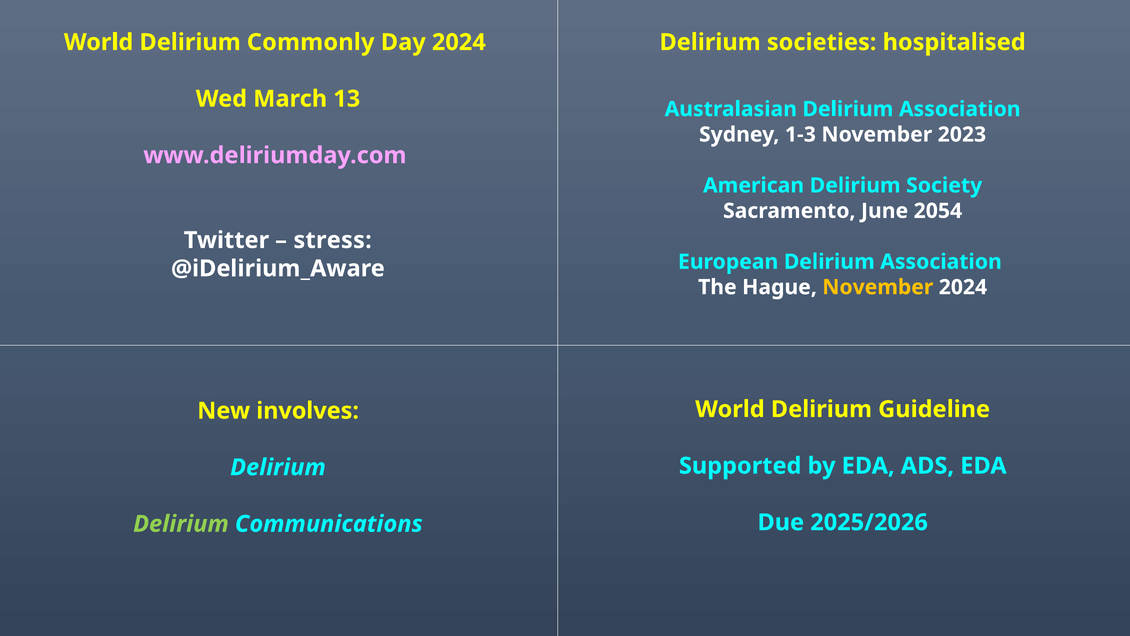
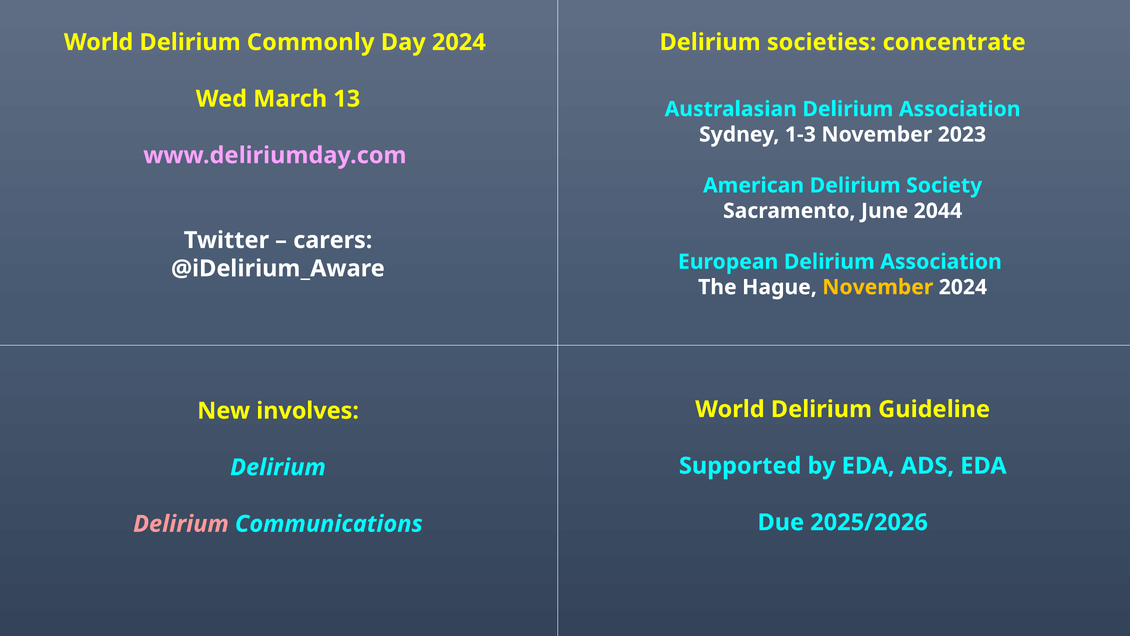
hospitalised: hospitalised -> concentrate
2054: 2054 -> 2044
stress: stress -> carers
Delirium at (181, 524) colour: light green -> pink
